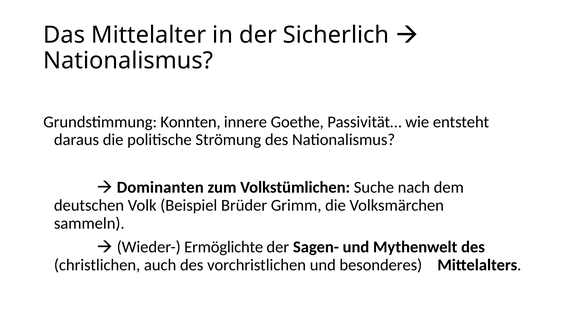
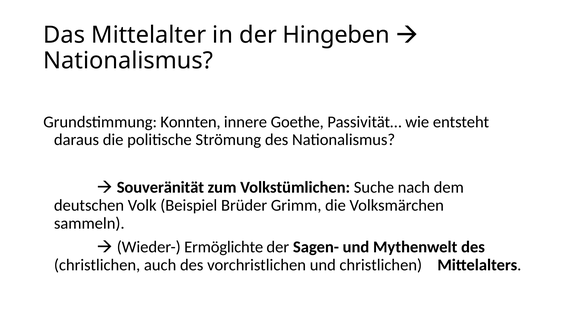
Sicherlich: Sicherlich -> Hingeben
Dominanten: Dominanten -> Souveränität
und besonderes: besonderes -> christlichen
